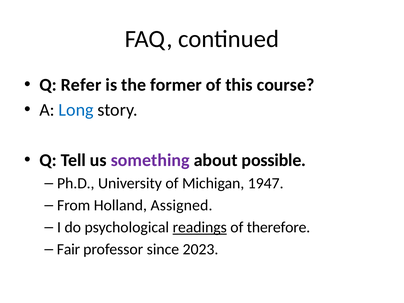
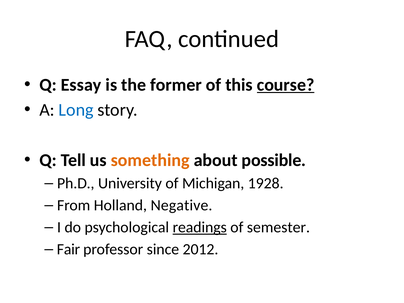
Refer: Refer -> Essay
course underline: none -> present
something colour: purple -> orange
1947: 1947 -> 1928
Assigned: Assigned -> Negative
therefore: therefore -> semester
2023: 2023 -> 2012
